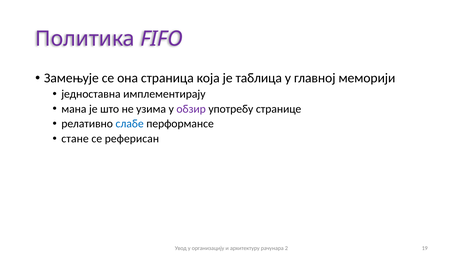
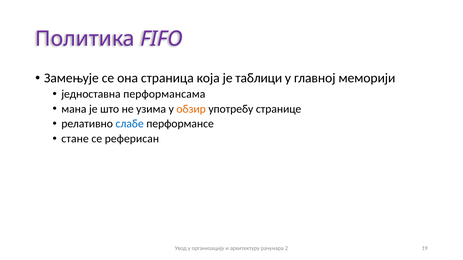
таблица: таблица -> таблици
имплементирају: имплементирају -> перформансама
обзир colour: purple -> orange
